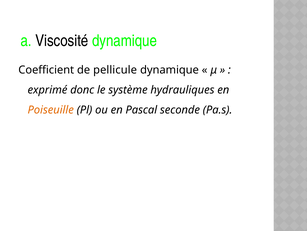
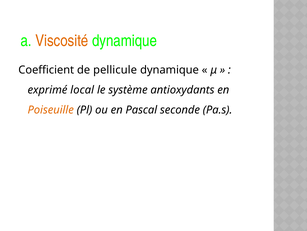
Viscosité colour: black -> orange
donc: donc -> local
hydrauliques: hydrauliques -> antioxydants
